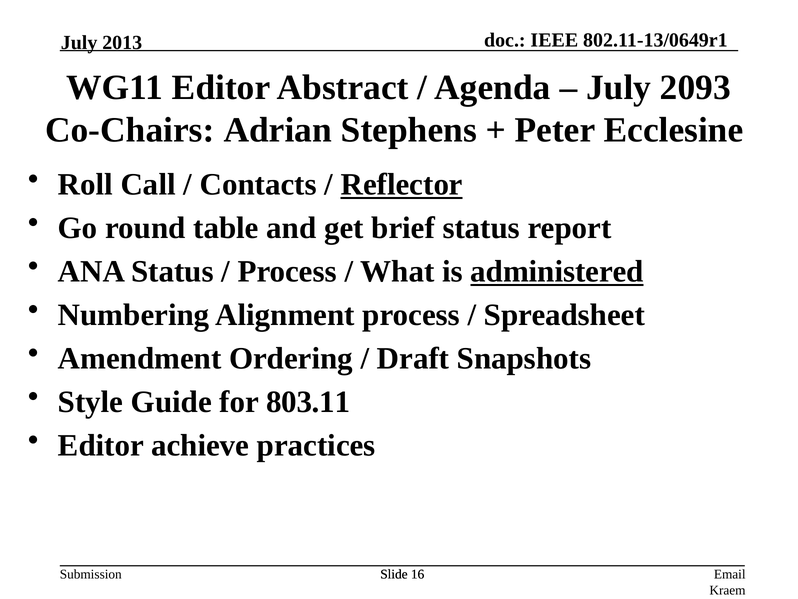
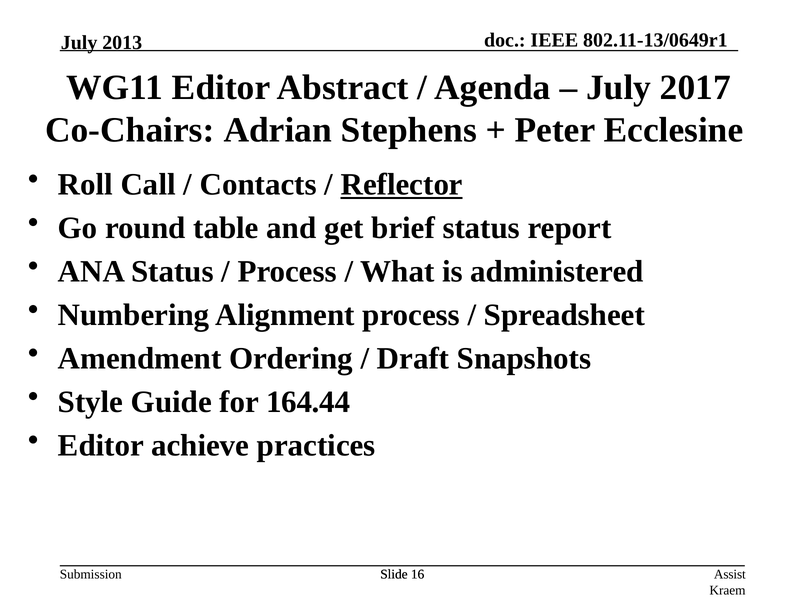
2093: 2093 -> 2017
administered underline: present -> none
803.11: 803.11 -> 164.44
Email: Email -> Assist
